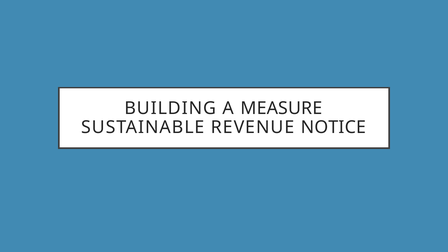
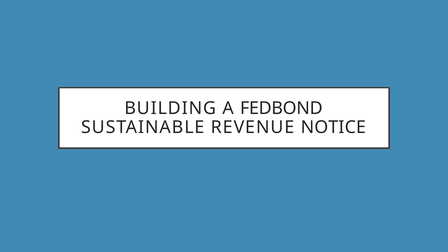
MEASURE: MEASURE -> FEDBOND
